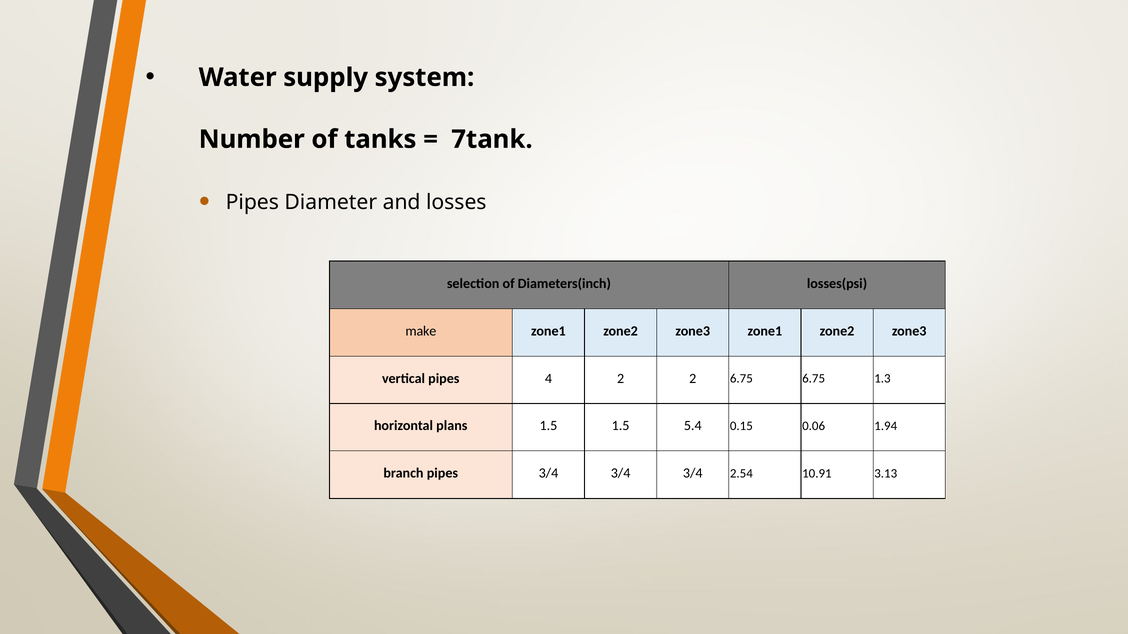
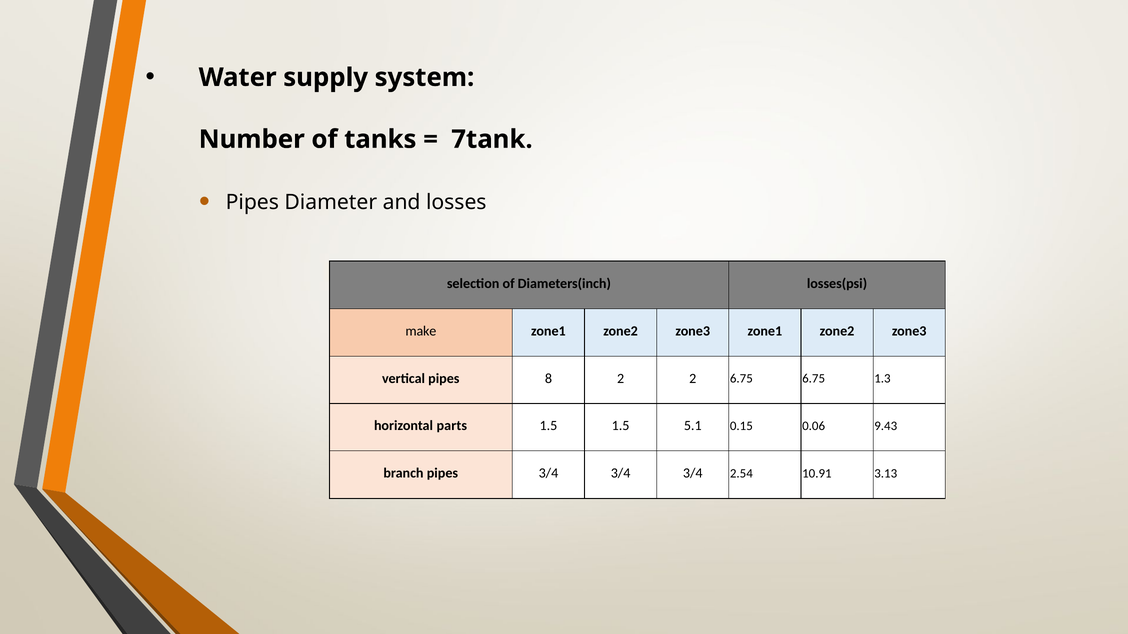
4: 4 -> 8
plans: plans -> parts
5.4: 5.4 -> 5.1
1.94: 1.94 -> 9.43
